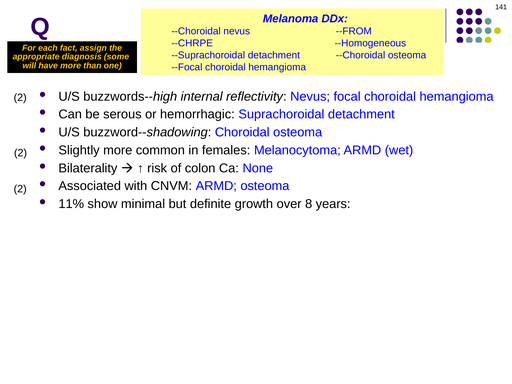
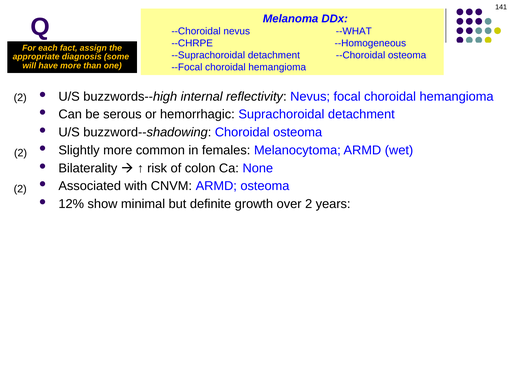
--FROM: --FROM -> --WHAT
11%: 11% -> 12%
over 8: 8 -> 2
